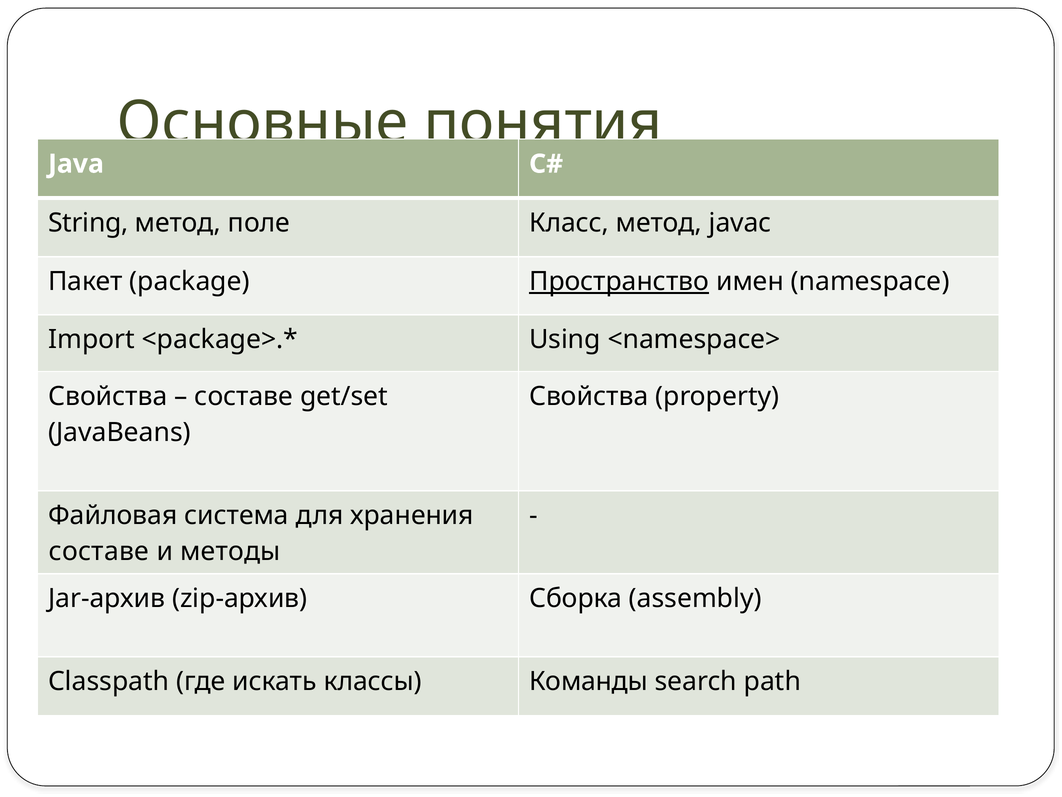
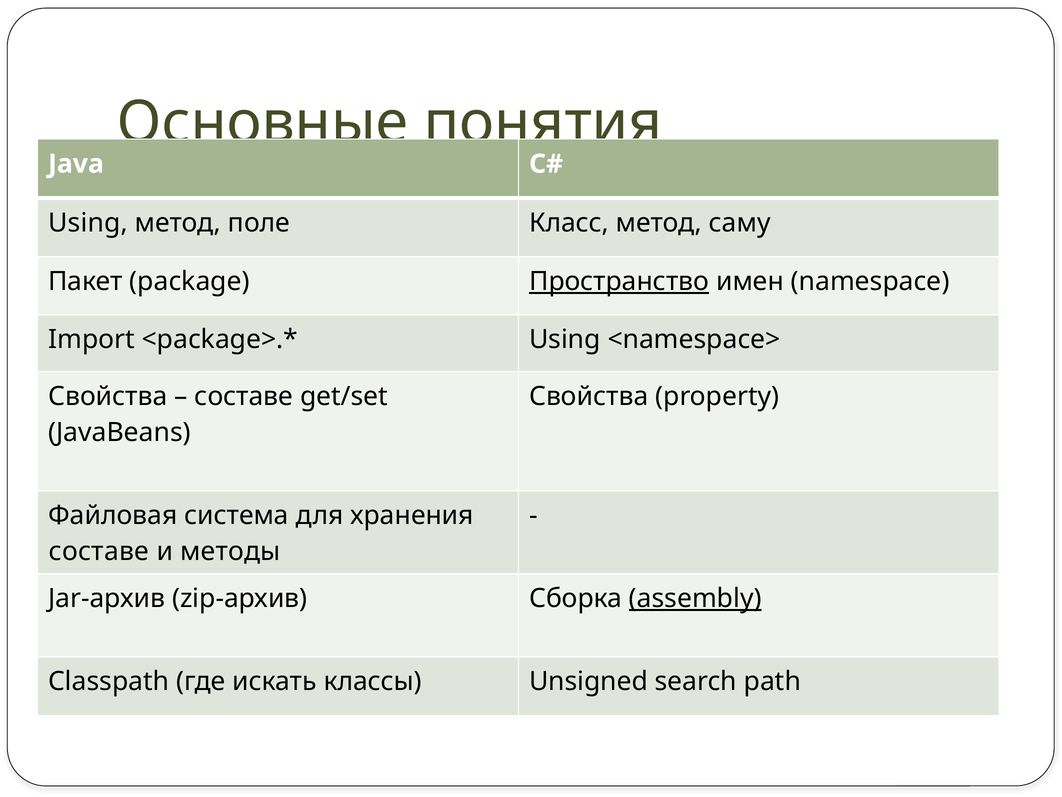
String at (88, 223): String -> Using
javac: javac -> саму
assembly underline: none -> present
Команды: Команды -> Unsigned
